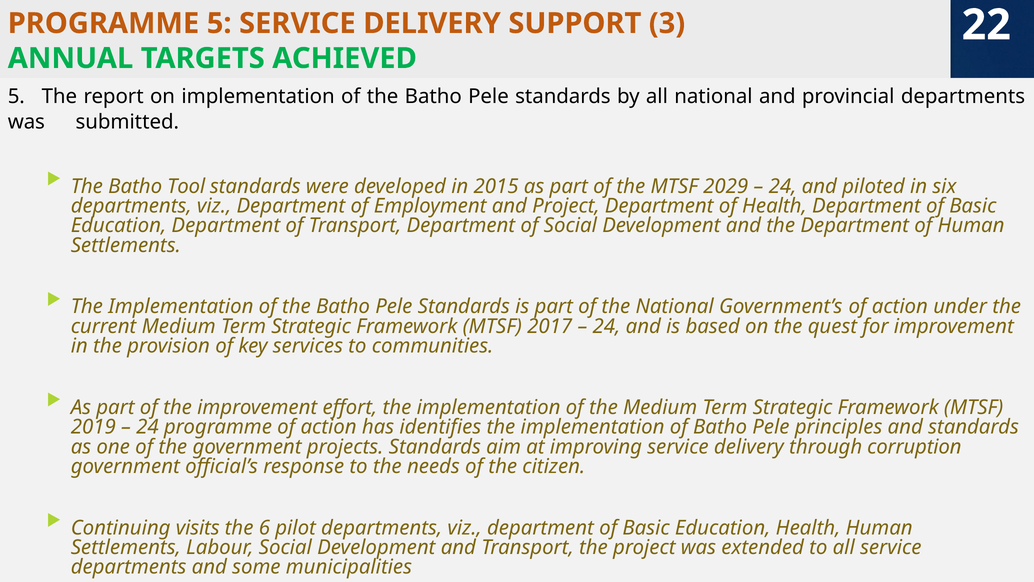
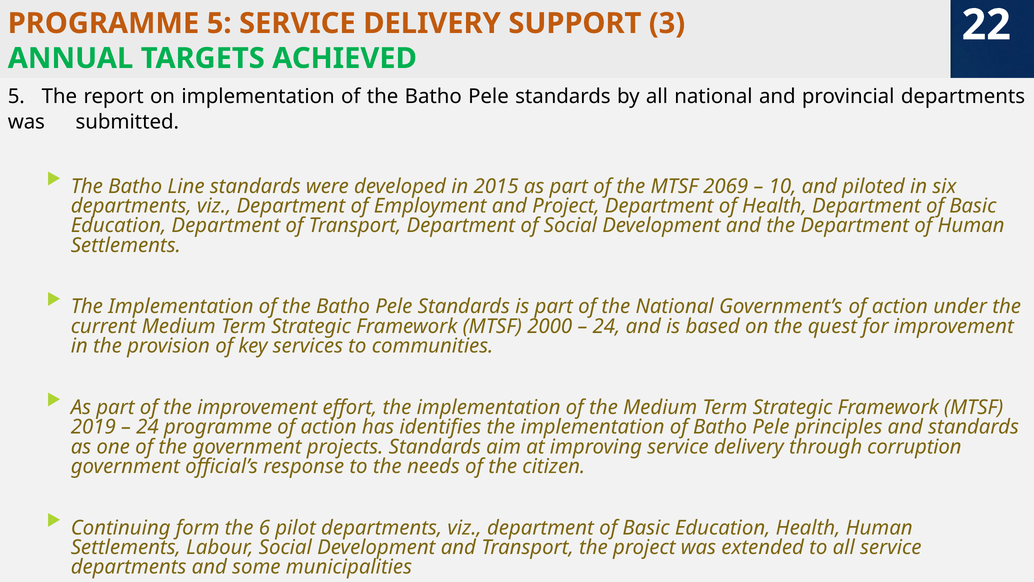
Tool: Tool -> Line
2029: 2029 -> 2069
24 at (783, 186): 24 -> 10
2017: 2017 -> 2000
visits: visits -> form
